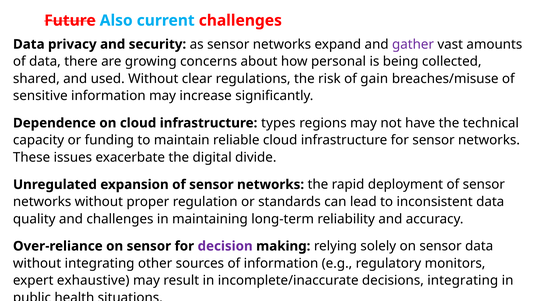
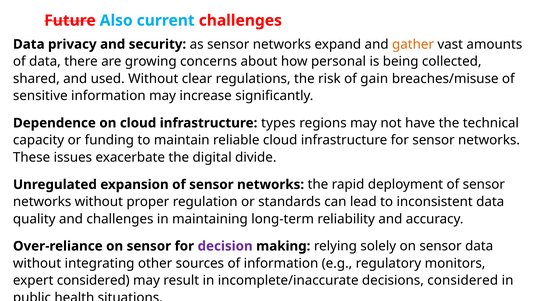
gather colour: purple -> orange
expert exhaustive: exhaustive -> considered
decisions integrating: integrating -> considered
